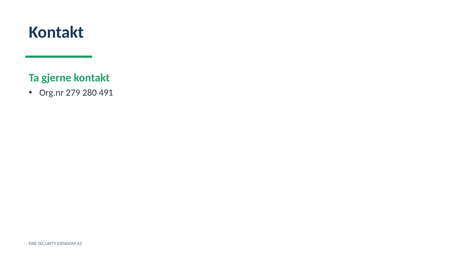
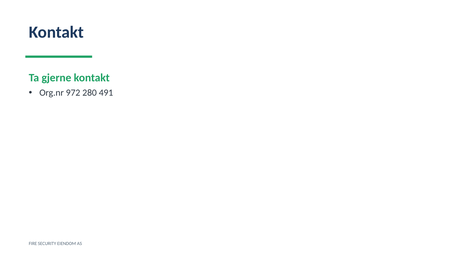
279: 279 -> 972
